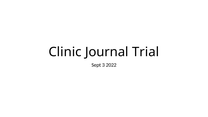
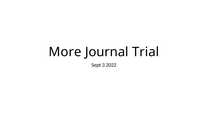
Clinic: Clinic -> More
